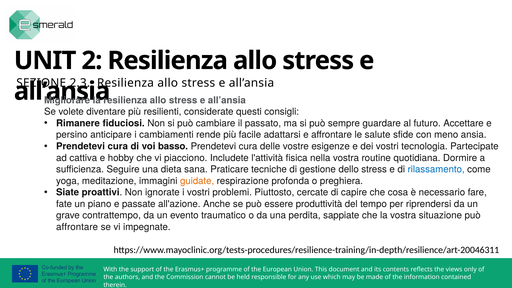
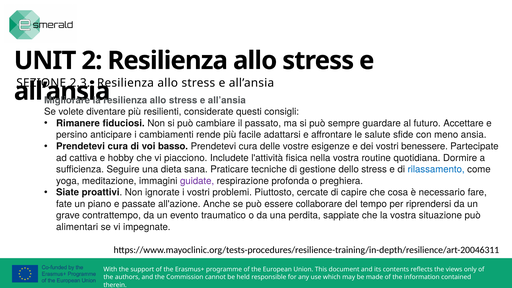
tecnologia: tecnologia -> benessere
guidate colour: orange -> purple
produttività: produttività -> collaborare
affrontare at (77, 227): affrontare -> alimentari
